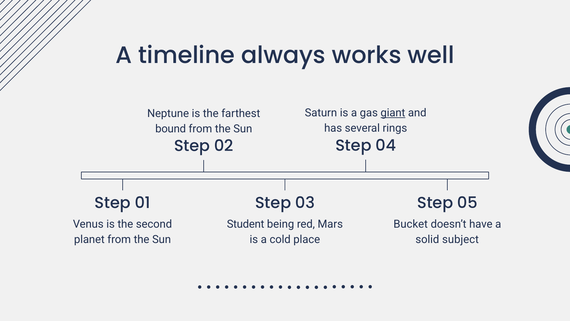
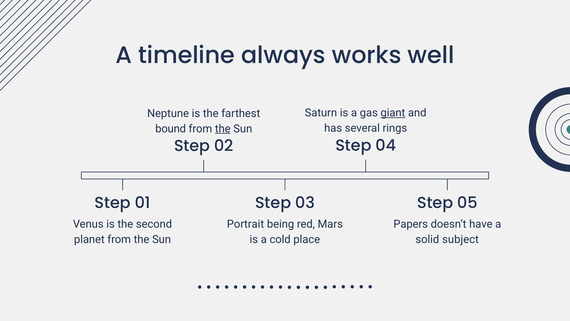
the at (223, 129) underline: none -> present
Student: Student -> Portrait
Bucket: Bucket -> Papers
